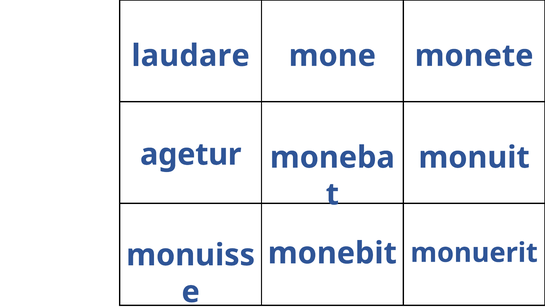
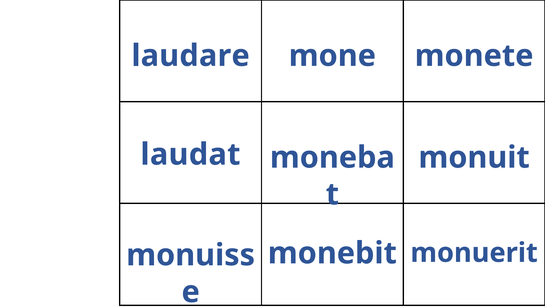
agetur: agetur -> laudat
